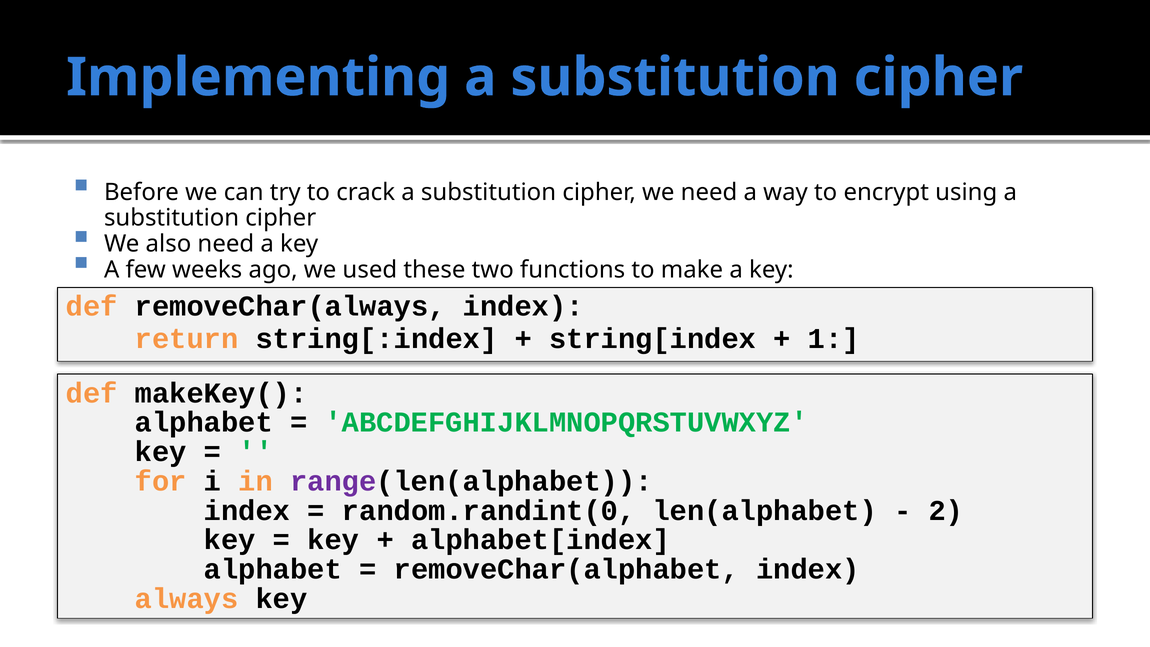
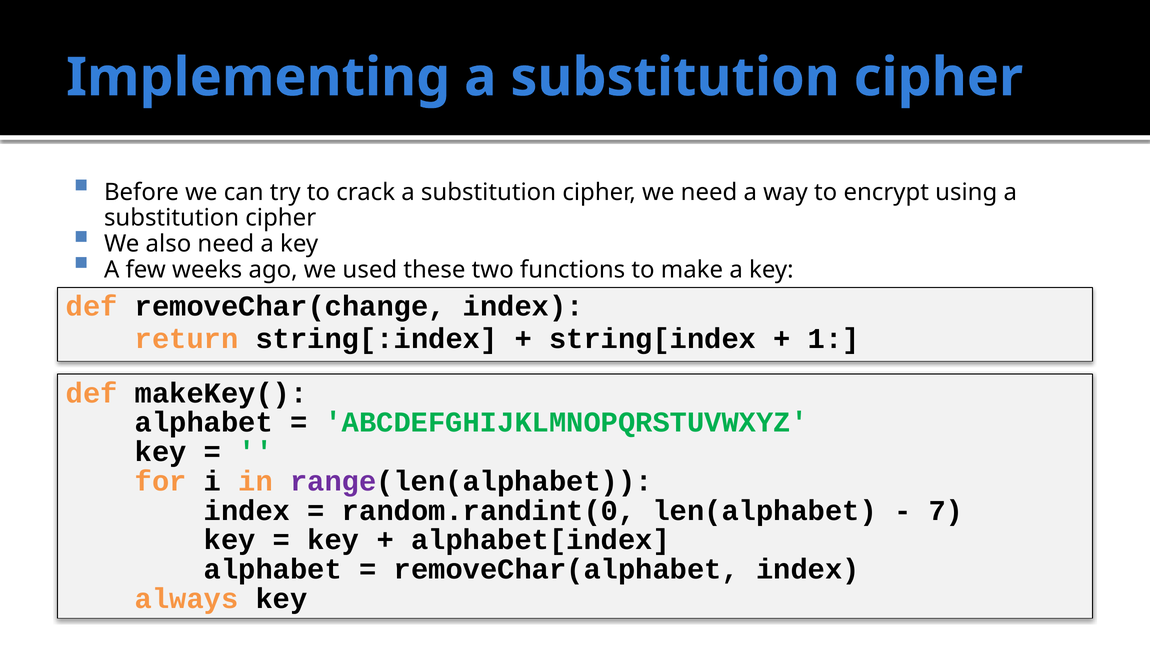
removeChar(always: removeChar(always -> removeChar(change
2: 2 -> 7
